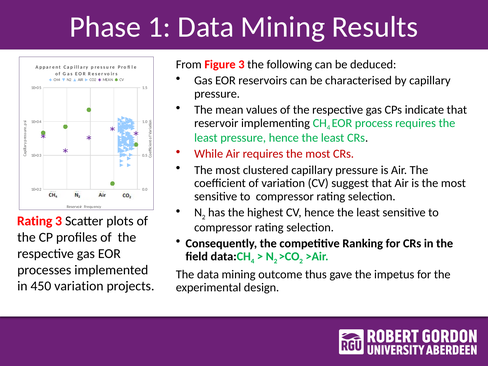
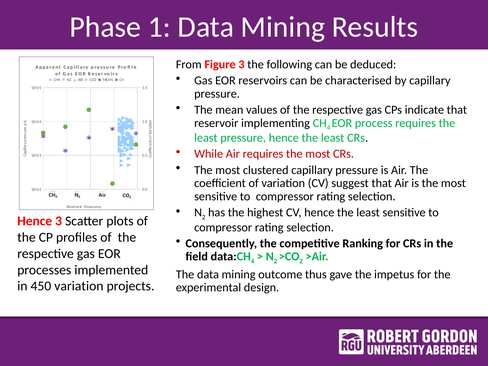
Rating at (35, 221): Rating -> Hence
